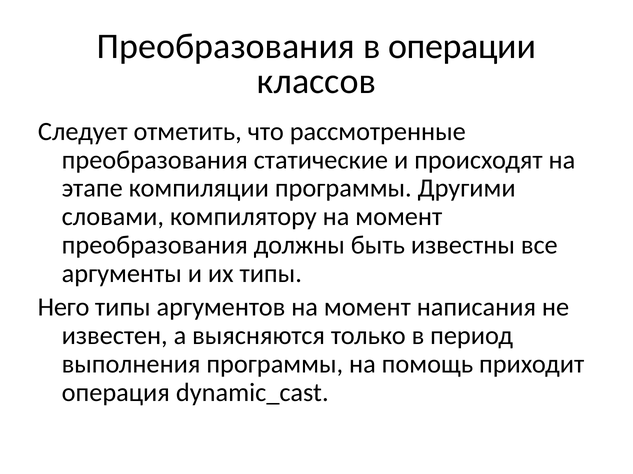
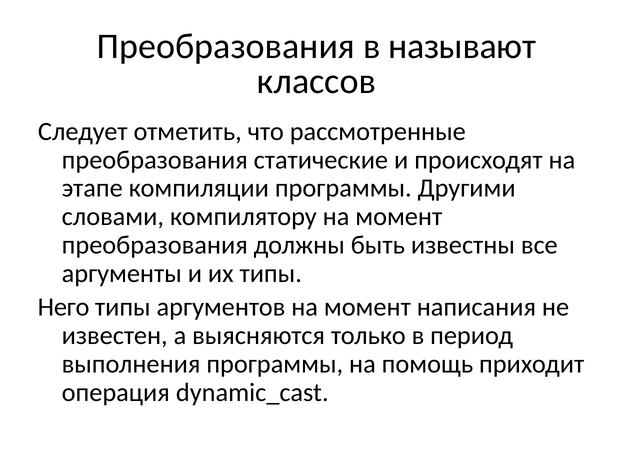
операции: операции -> называют
